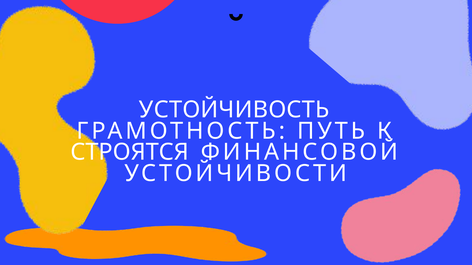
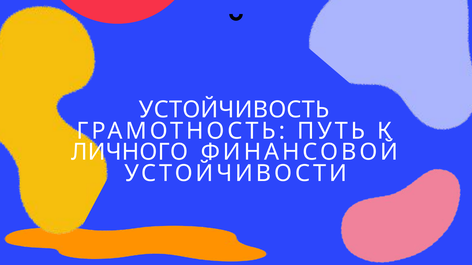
СТРОЯТСЯ: СТРОЯТСЯ -> ЛИЧНОГО
